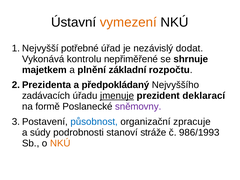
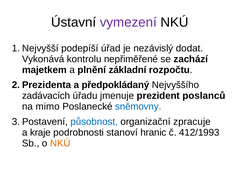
vymezení colour: orange -> purple
potřebné: potřebné -> podepíší
shrnuje: shrnuje -> zachází
jmenuje underline: present -> none
deklarací: deklarací -> poslanců
formě: formě -> mimo
sněmovny colour: purple -> blue
súdy: súdy -> kraje
stráže: stráže -> hranic
986/1993: 986/1993 -> 412/1993
